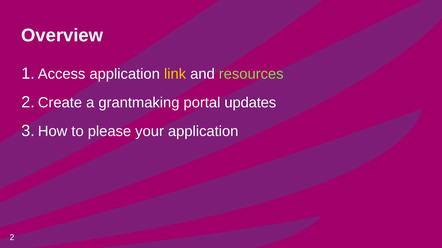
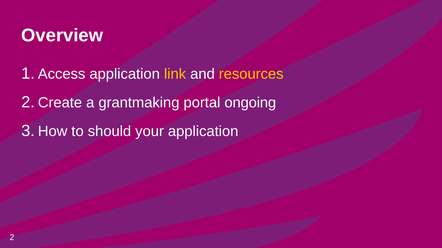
resources colour: light green -> yellow
updates: updates -> ongoing
please: please -> should
